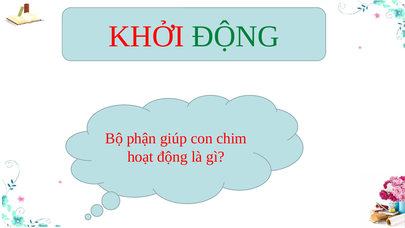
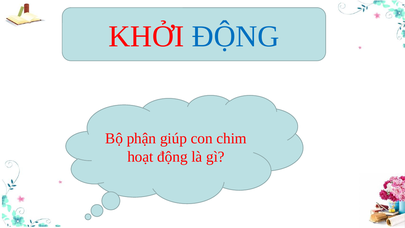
ĐỘNG at (236, 36) colour: green -> blue
